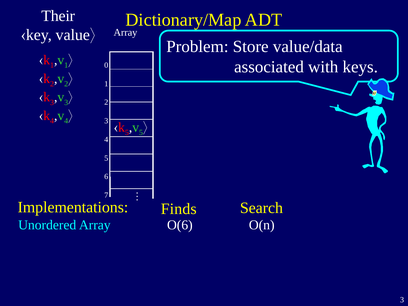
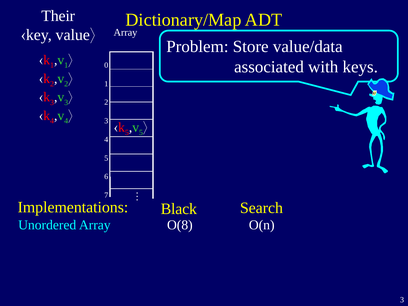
Finds: Finds -> Black
O(6: O(6 -> O(8
